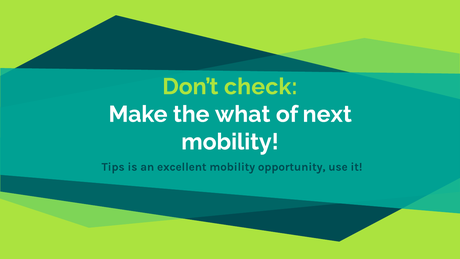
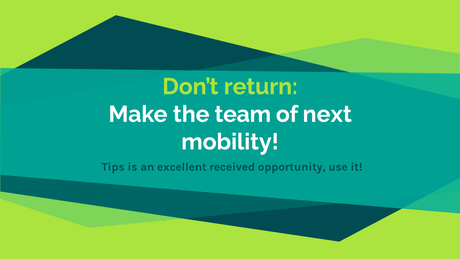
check: check -> return
what: what -> team
excellent mobility: mobility -> received
